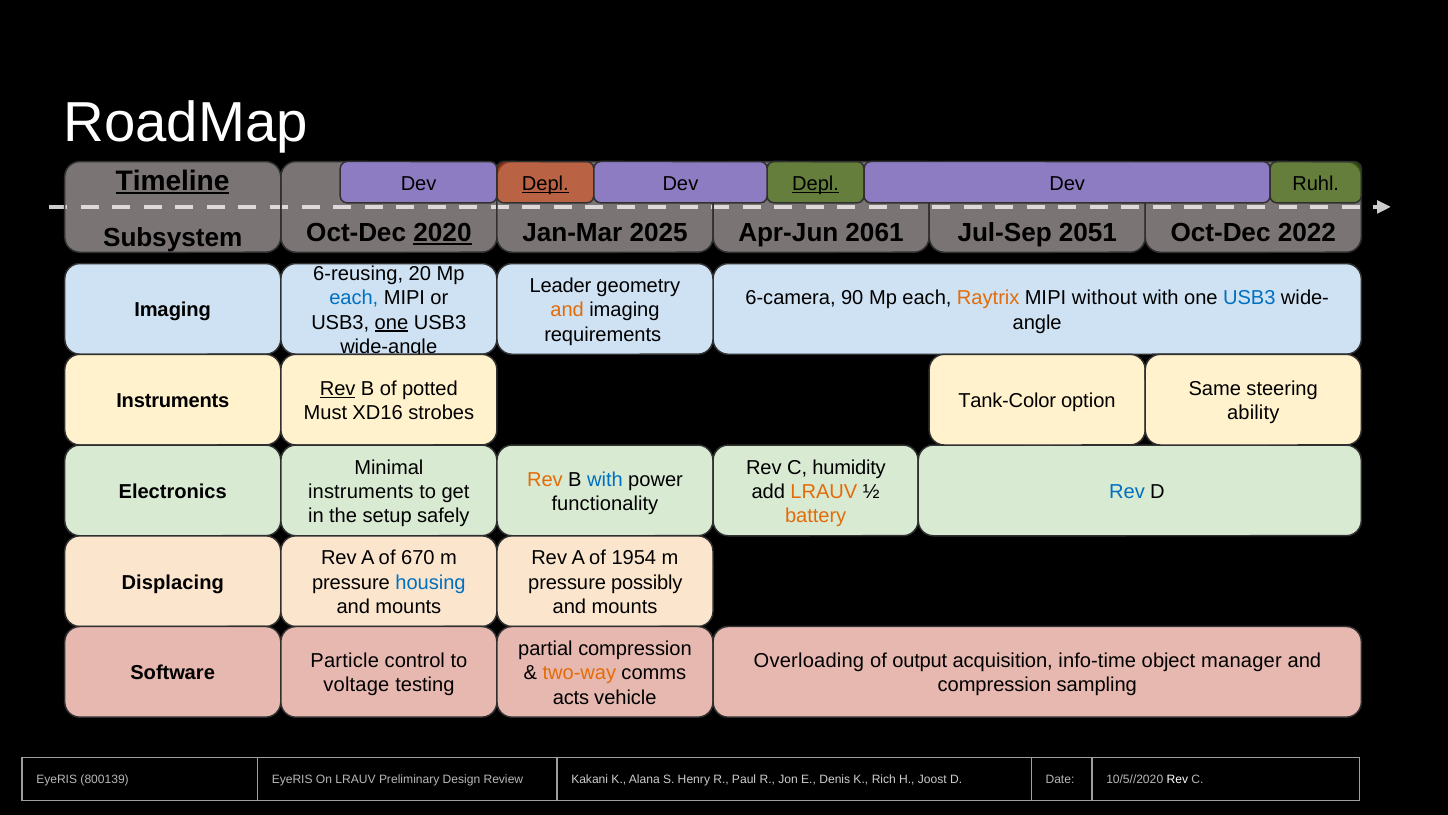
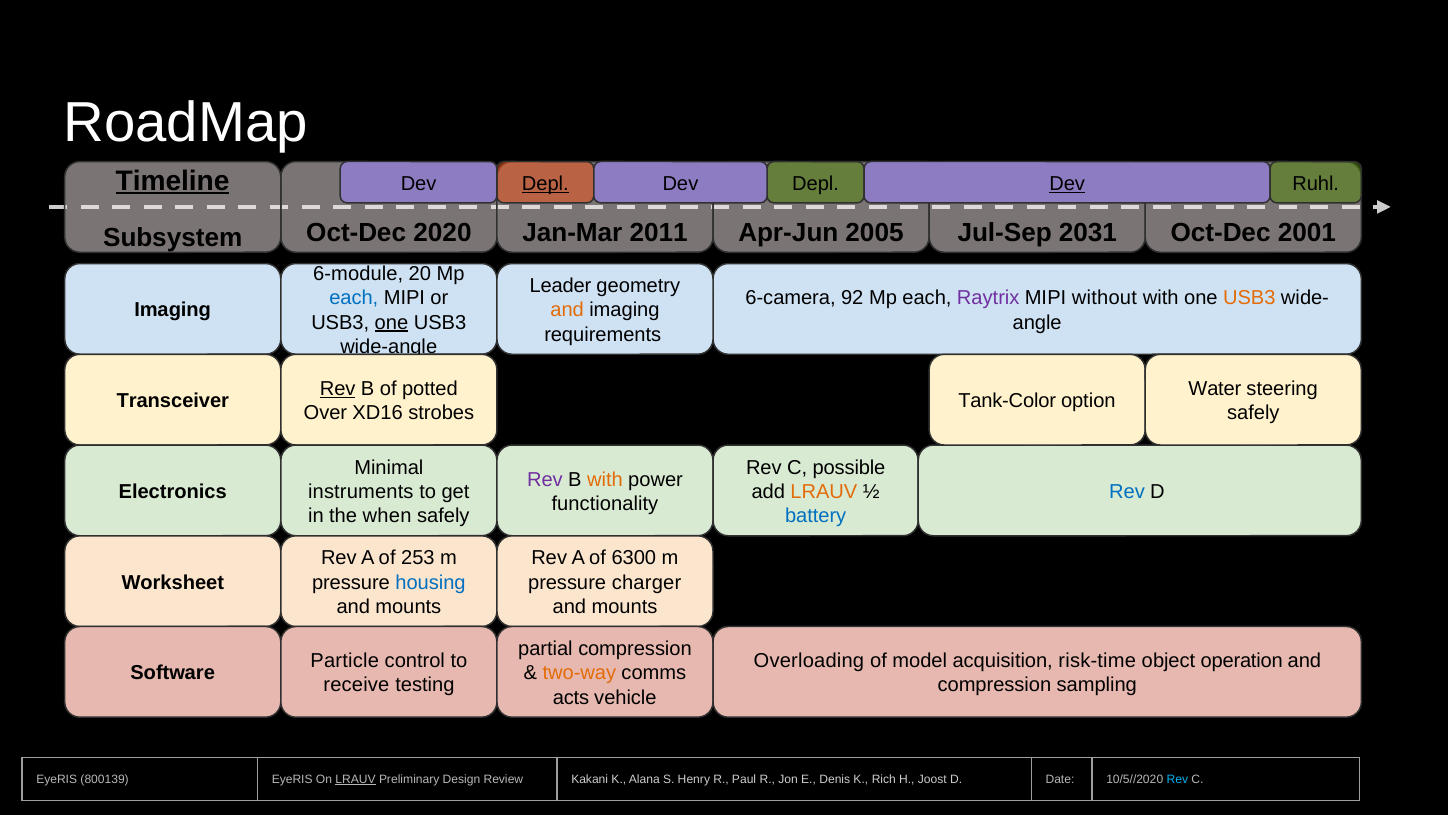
Depl at (816, 183) underline: present -> none
Dev at (1067, 183) underline: none -> present
2020 underline: present -> none
2025: 2025 -> 2011
2061: 2061 -> 2005
2051: 2051 -> 2031
2022: 2022 -> 2001
6-reusing: 6-reusing -> 6-module
90: 90 -> 92
Raytrix colour: orange -> purple
USB3 at (1249, 298) colour: blue -> orange
Same: Same -> Water
Instruments at (173, 401): Instruments -> Transceiver
Must: Must -> Over
ability at (1253, 413): ability -> safely
humidity: humidity -> possible
Rev at (545, 479) colour: orange -> purple
with at (605, 479) colour: blue -> orange
setup: setup -> when
battery colour: orange -> blue
670: 670 -> 253
1954: 1954 -> 6300
Displacing: Displacing -> Worksheet
possibly: possibly -> charger
output: output -> model
info-time: info-time -> risk-time
manager: manager -> operation
voltage: voltage -> receive
LRAUV at (355, 779) underline: none -> present
Rev at (1177, 779) colour: white -> light blue
